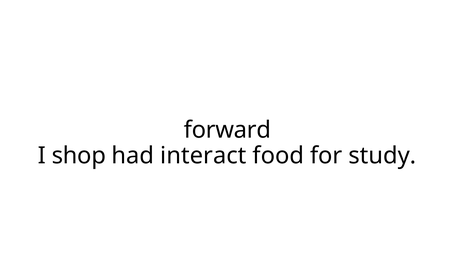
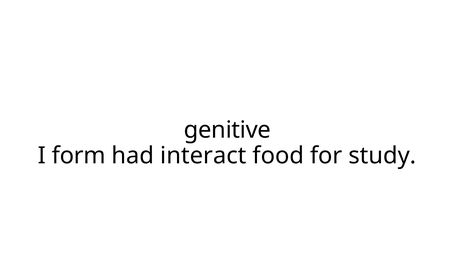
forward: forward -> genitive
shop: shop -> form
